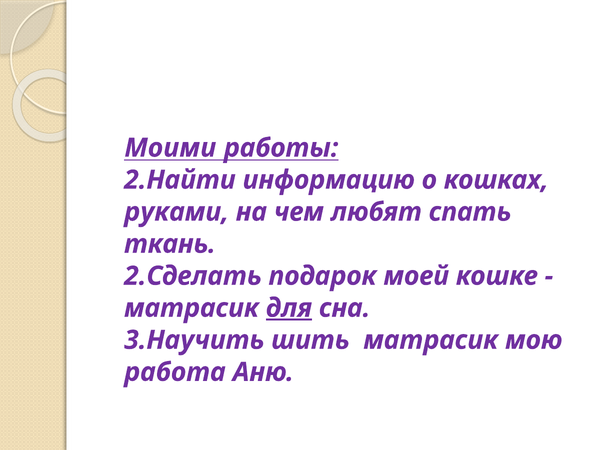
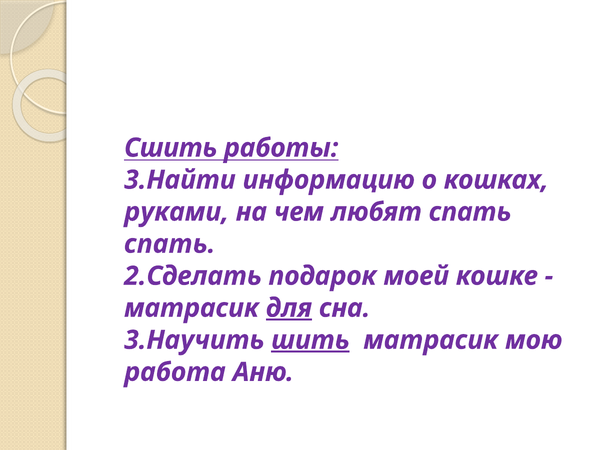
Моими: Моими -> Сшить
2.Найти: 2.Найти -> 3.Найти
ткань at (170, 244): ткань -> спать
шить underline: none -> present
